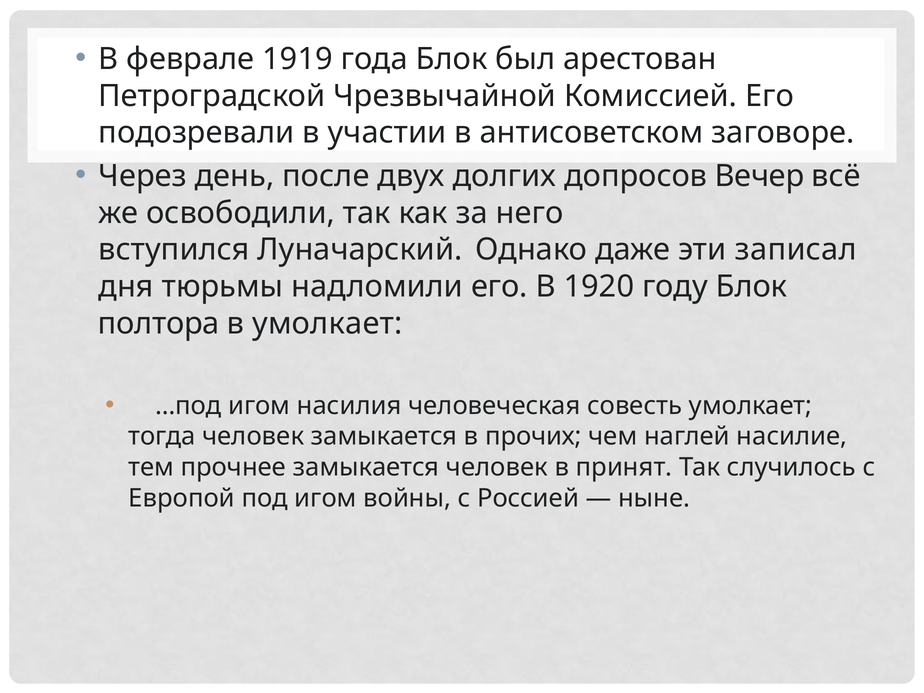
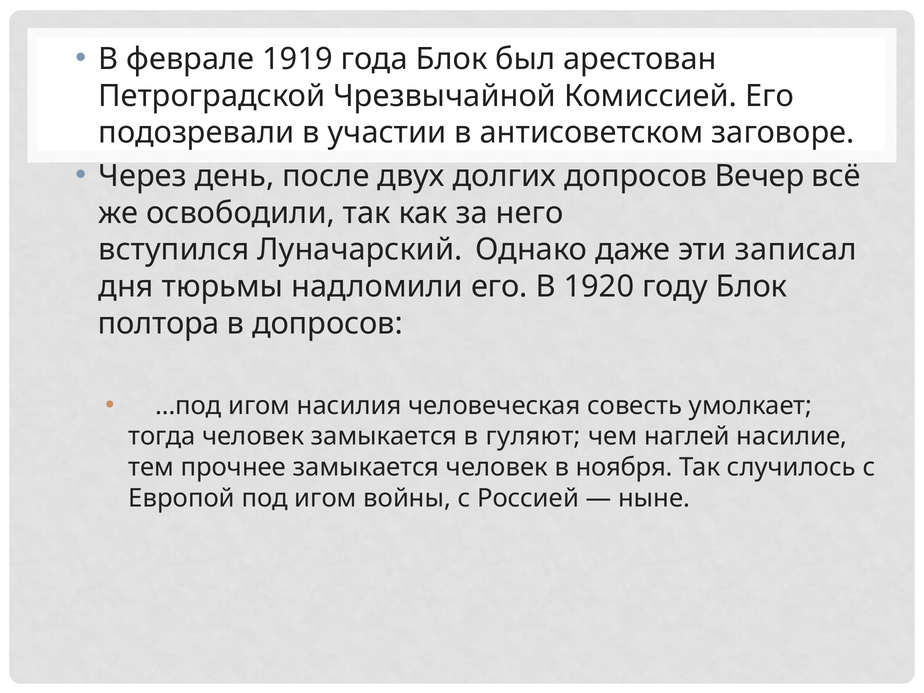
в умолкает: умолкает -> допросов
прочих: прочих -> гуляют
принят: принят -> ноября
